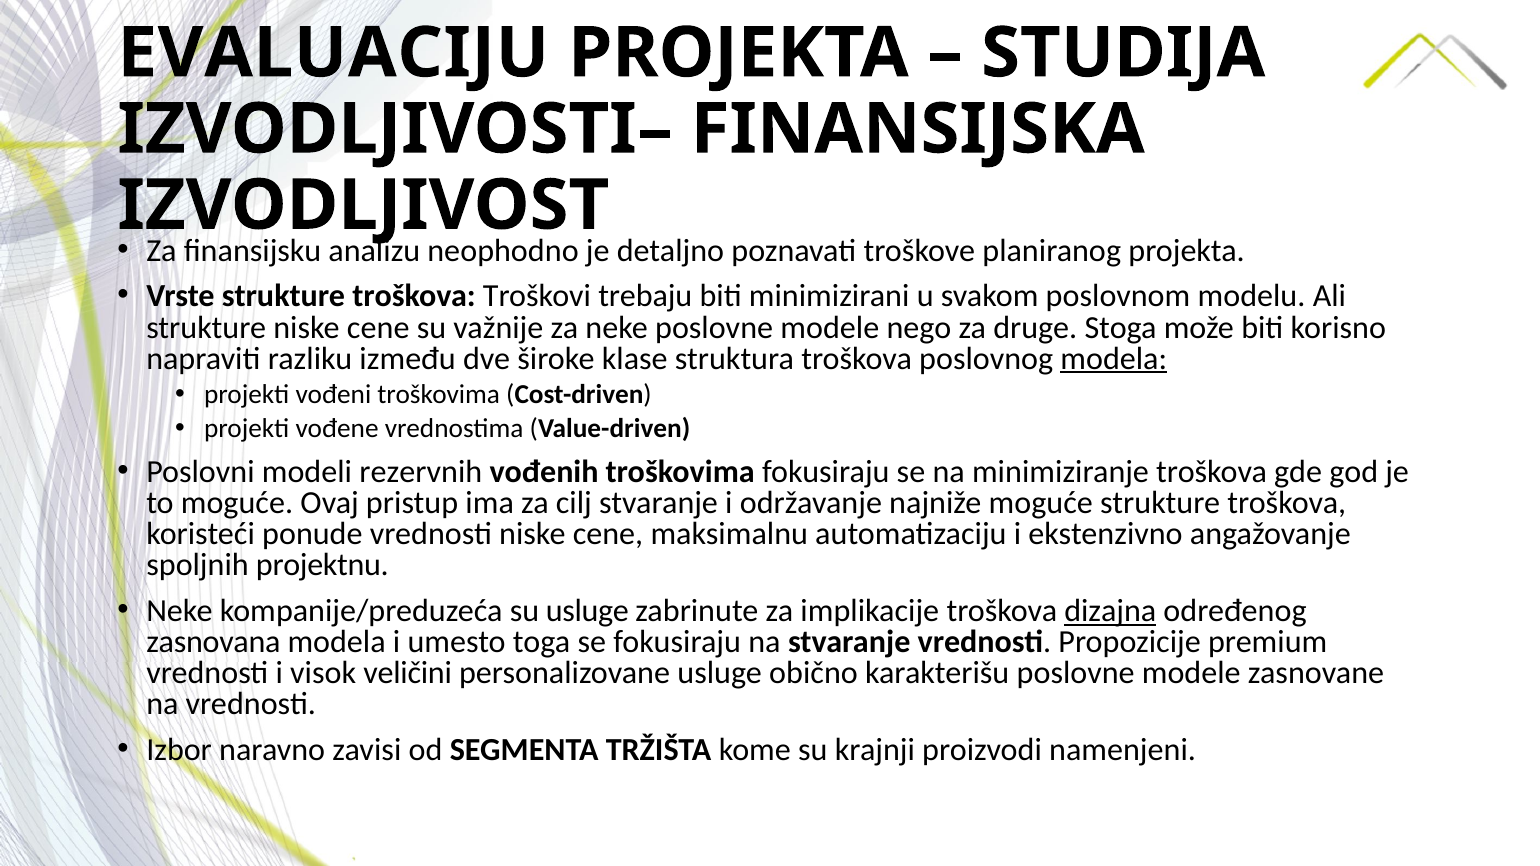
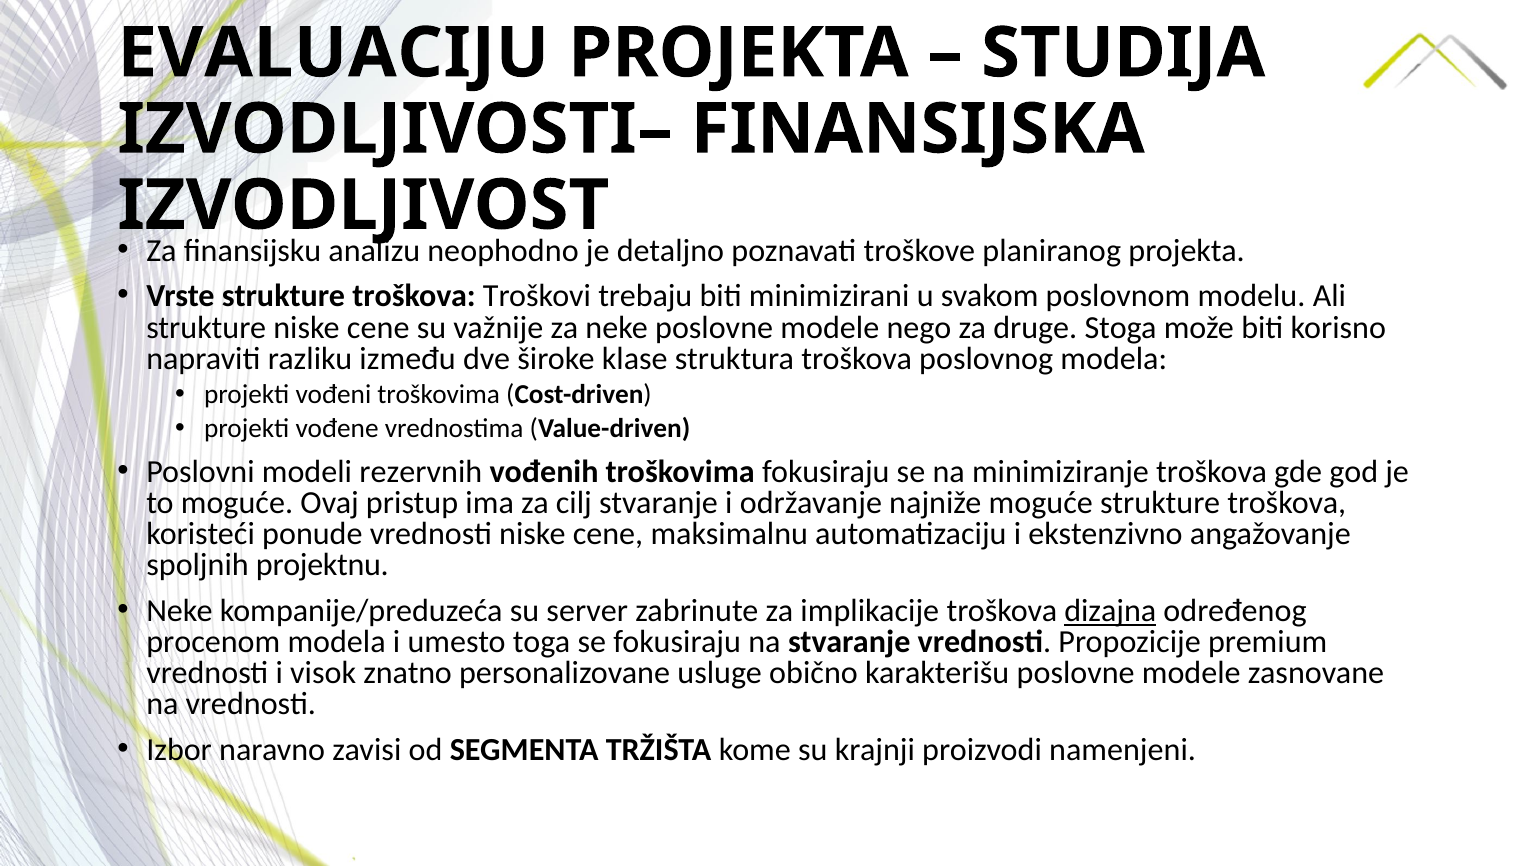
modela at (1114, 359) underline: present -> none
su usluge: usluge -> server
zasnovana: zasnovana -> procenom
veličini: veličini -> znatno
